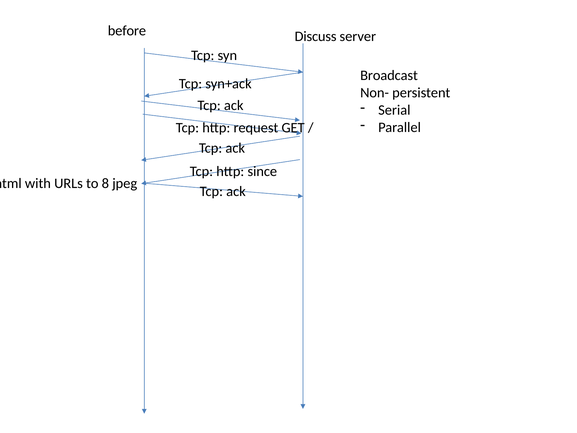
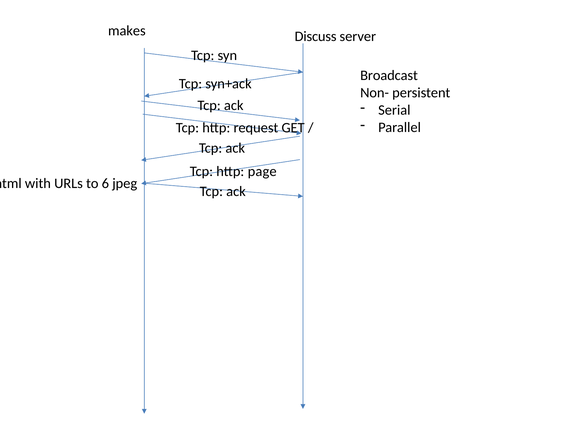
before: before -> makes
since: since -> page
8: 8 -> 6
